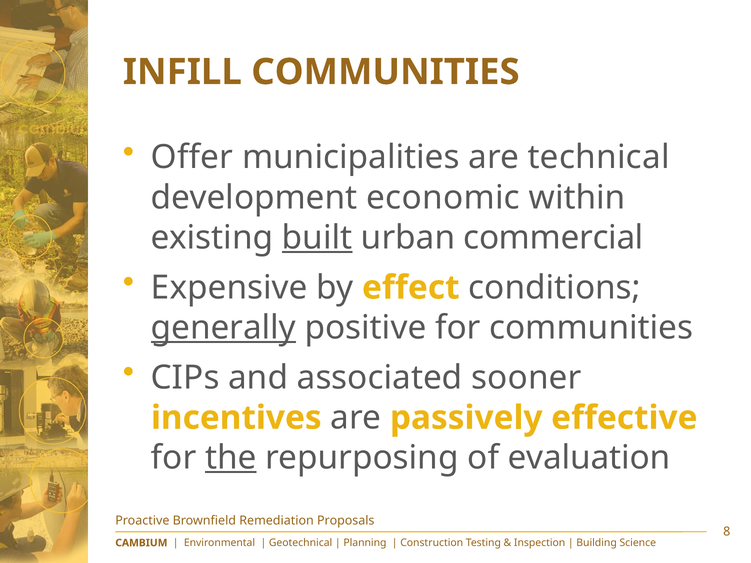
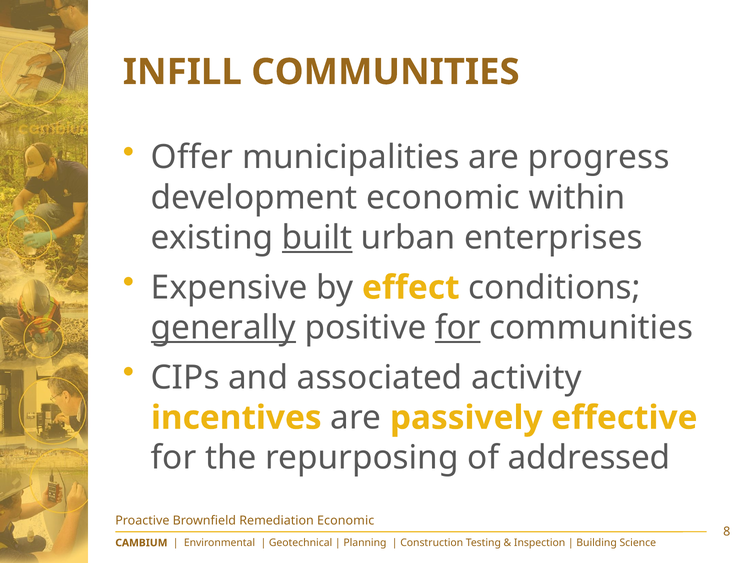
technical: technical -> progress
commercial: commercial -> enterprises
for at (458, 328) underline: none -> present
sooner: sooner -> activity
the underline: present -> none
evaluation: evaluation -> addressed
Remediation Proposals: Proposals -> Economic
